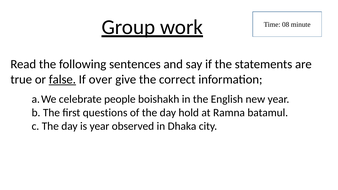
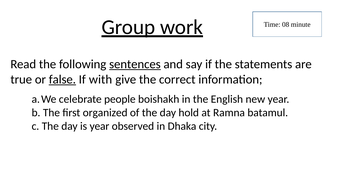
sentences underline: none -> present
over: over -> with
questions: questions -> organized
